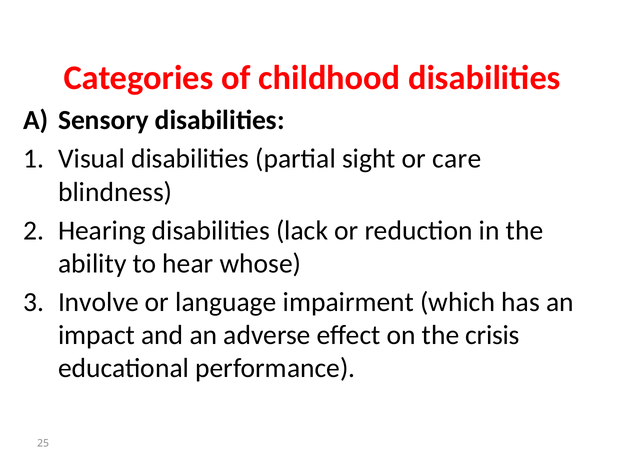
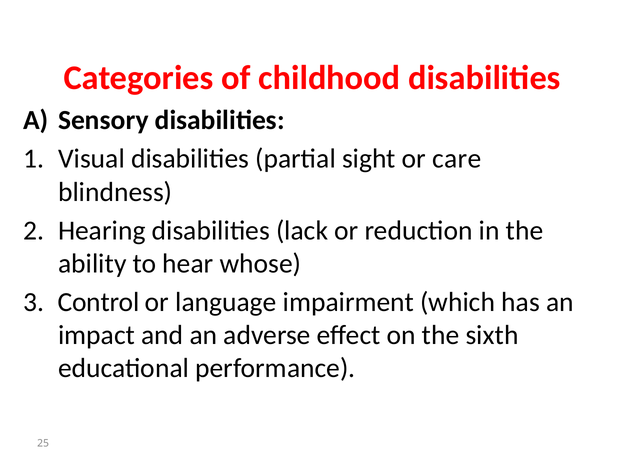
Involve: Involve -> Control
crisis: crisis -> sixth
